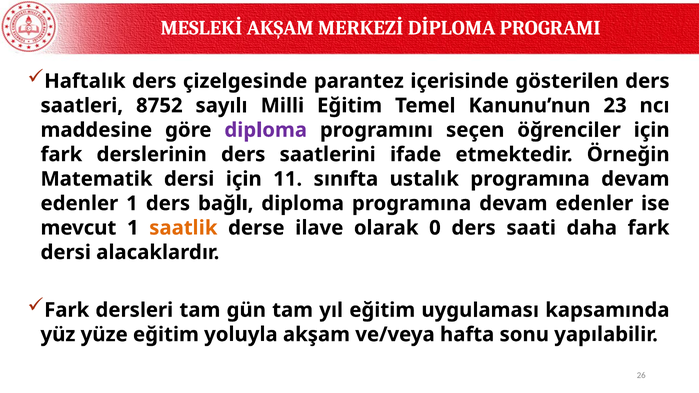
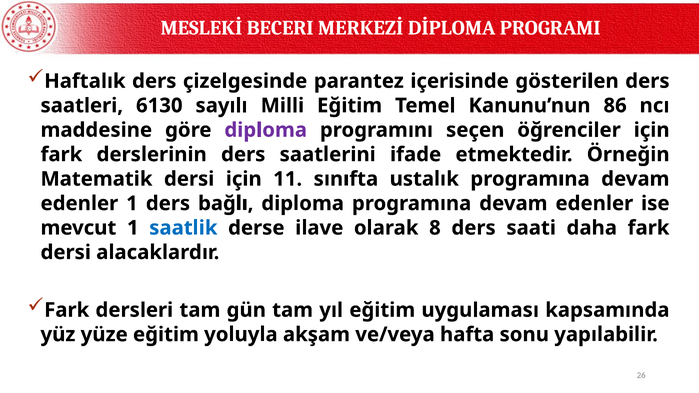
MESLEKİ AKŞAM: AKŞAM -> BECERI
8752: 8752 -> 6130
23: 23 -> 86
saatlik colour: orange -> blue
0: 0 -> 8
